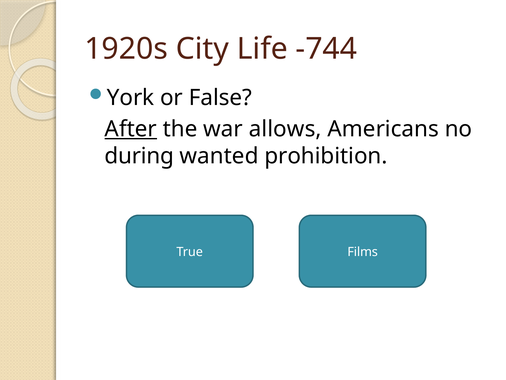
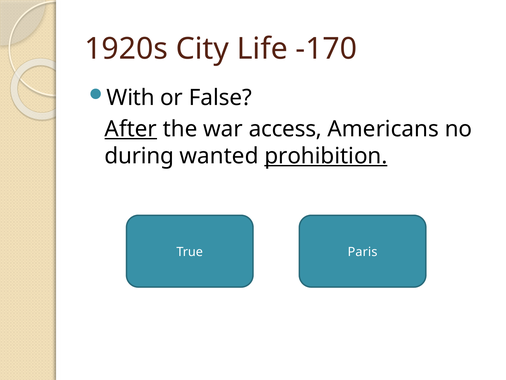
-744: -744 -> -170
York: York -> With
allows: allows -> access
prohibition underline: none -> present
Films: Films -> Paris
